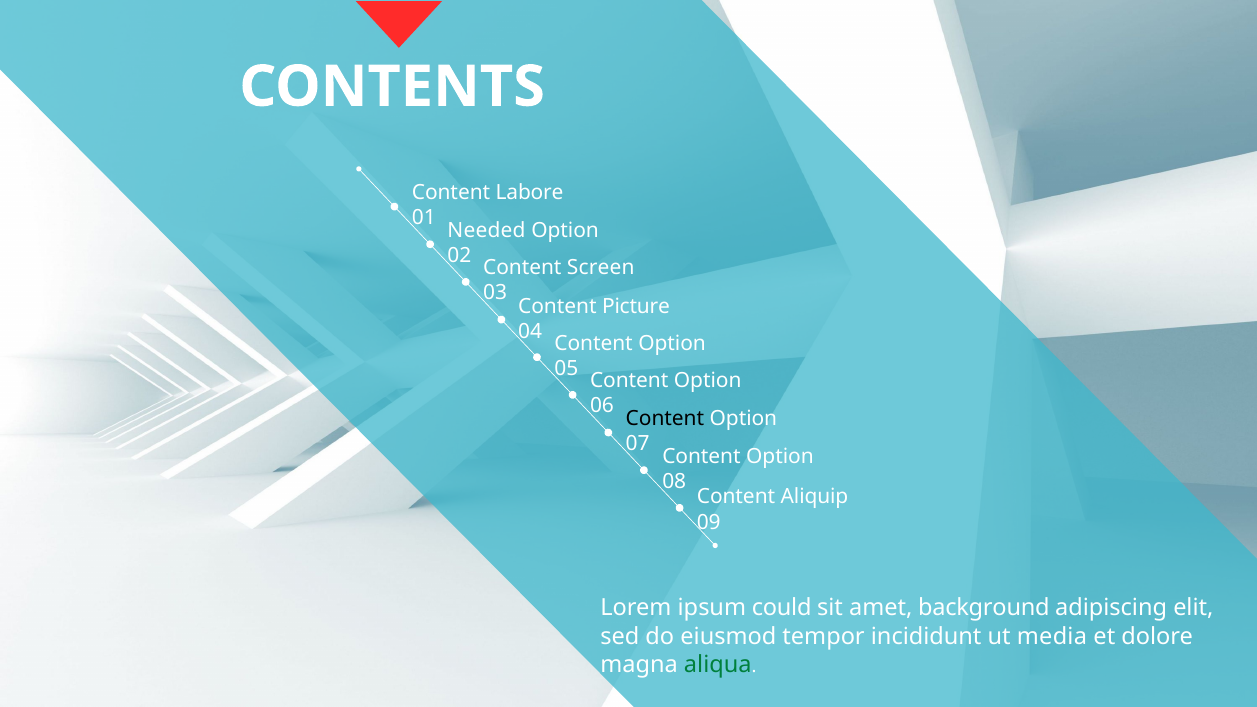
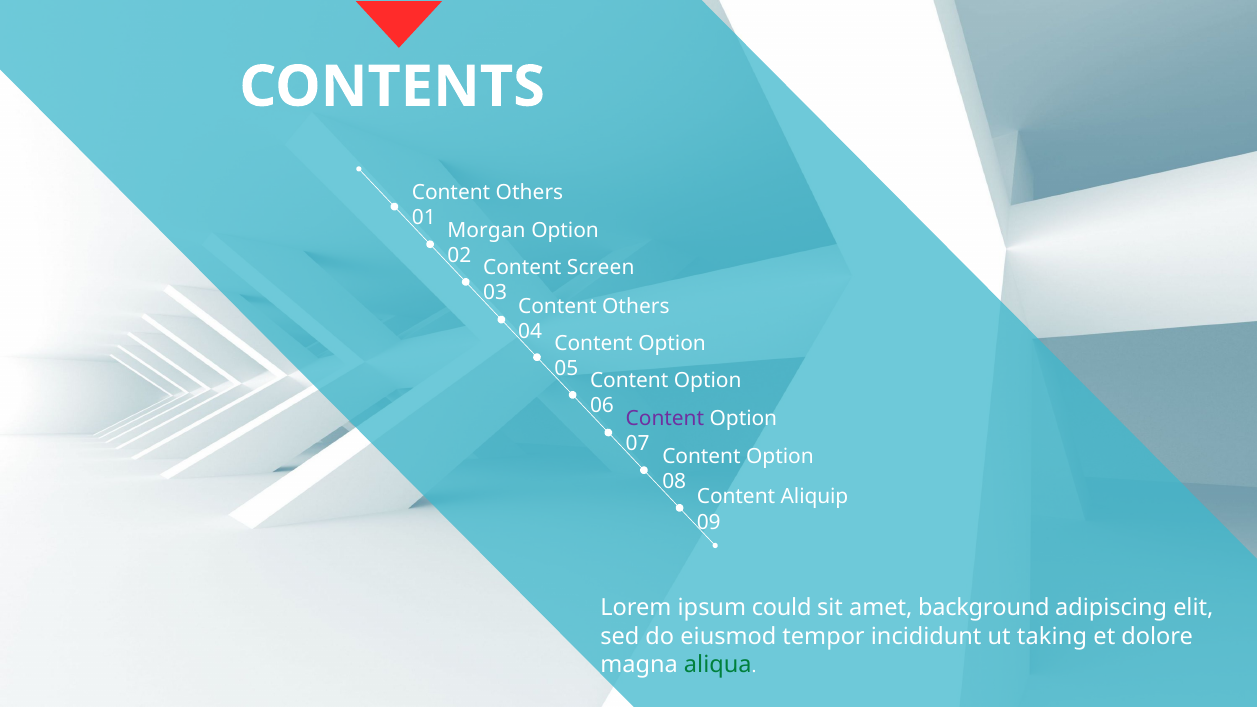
Labore at (530, 193): Labore -> Others
Needed: Needed -> Morgan
Picture at (636, 307): Picture -> Others
Content at (665, 419) colour: black -> purple
media: media -> taking
